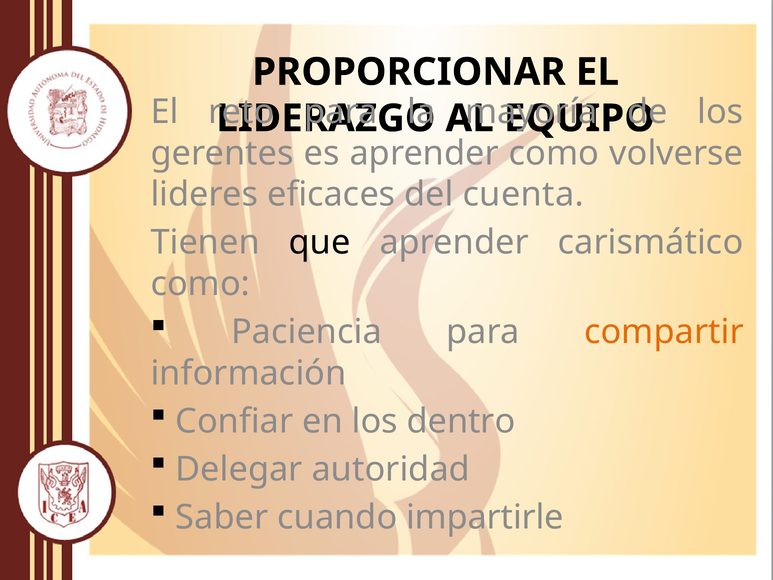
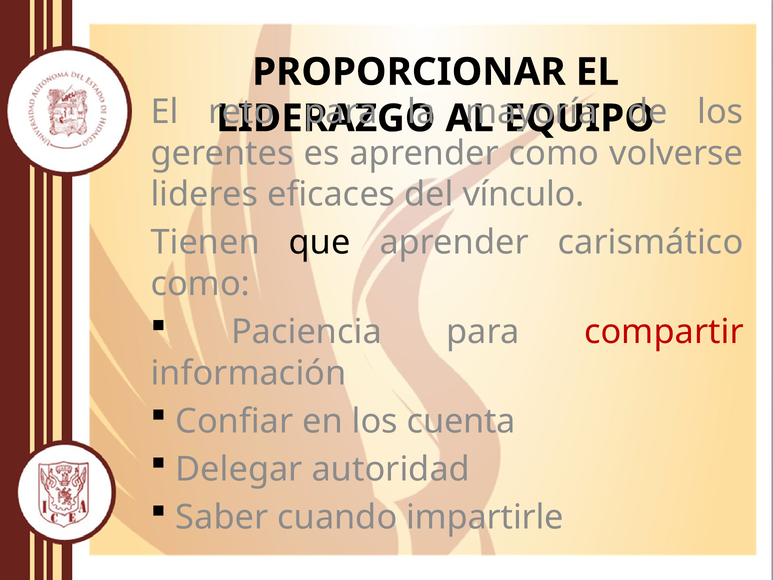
cuenta: cuenta -> vínculo
compartir colour: orange -> red
dentro: dentro -> cuenta
